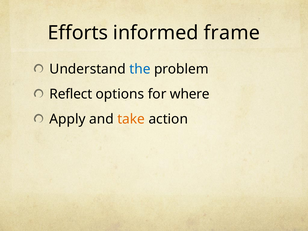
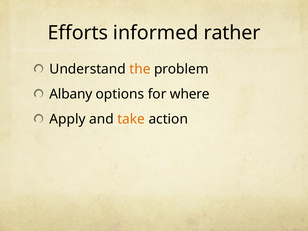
frame: frame -> rather
the colour: blue -> orange
Reflect: Reflect -> Albany
